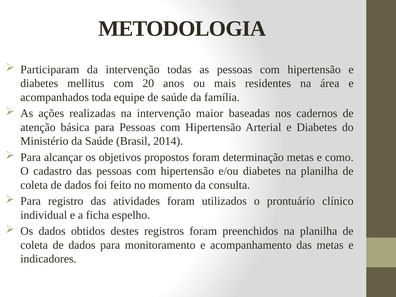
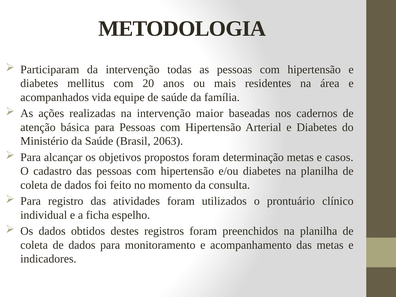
toda: toda -> vida
2014: 2014 -> 2063
como: como -> casos
